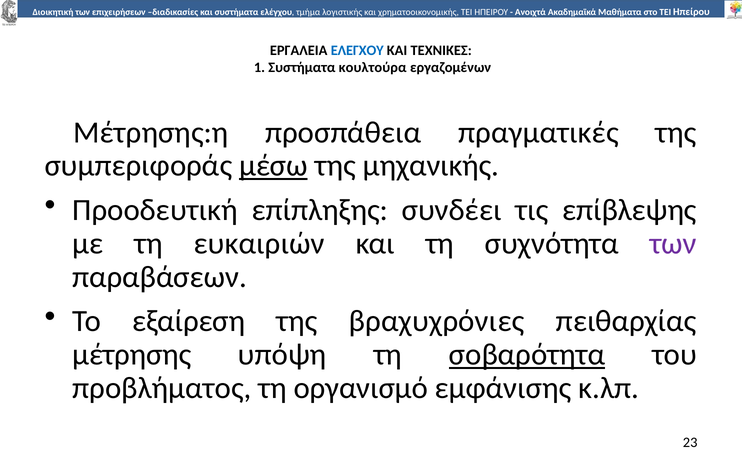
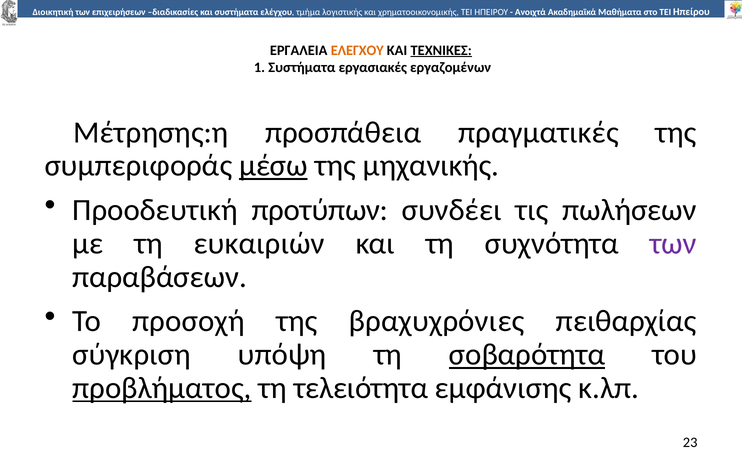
ΕΛΕΓΧΟΥ colour: blue -> orange
ΤΕΧΝΙΚΕΣ underline: none -> present
κουλτούρα: κουλτούρα -> εργασιακές
επίπληξης: επίπληξης -> προτύπων
επίβλεψης: επίβλεψης -> πωλήσεων
εξαίρεση: εξαίρεση -> προσοχή
µέτρησης: µέτρησης -> σύγκριση
προβλήµατος underline: none -> present
οργανισµό: οργανισµό -> τελειότητα
